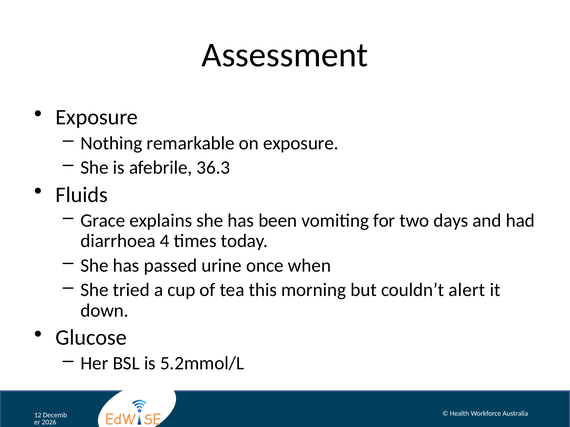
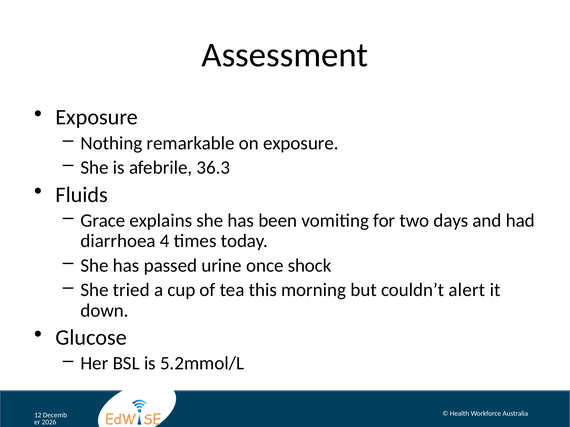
when: when -> shock
